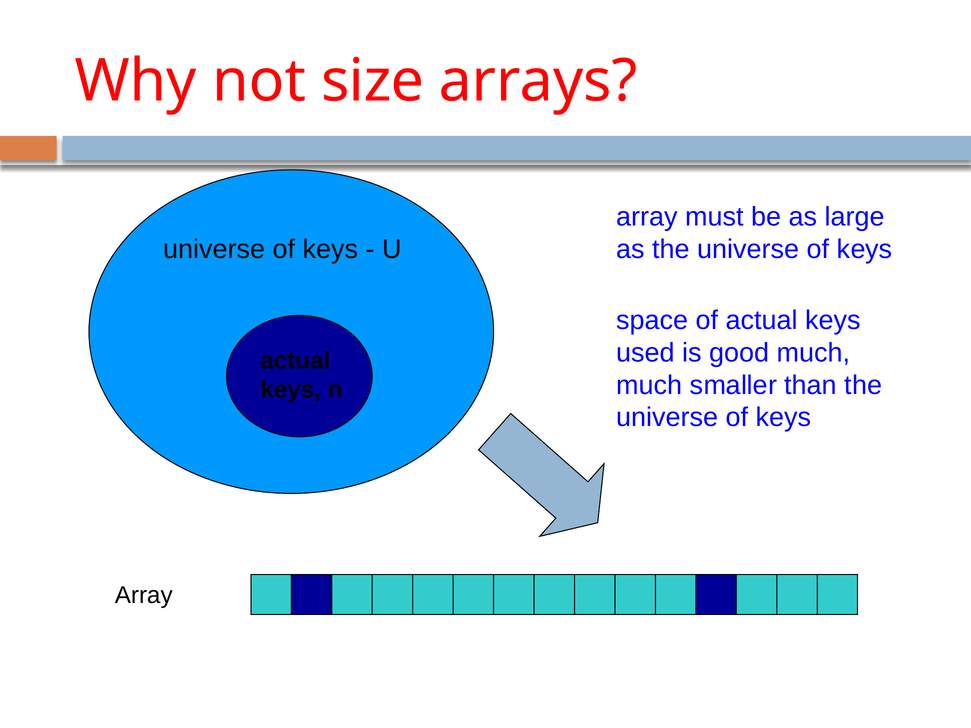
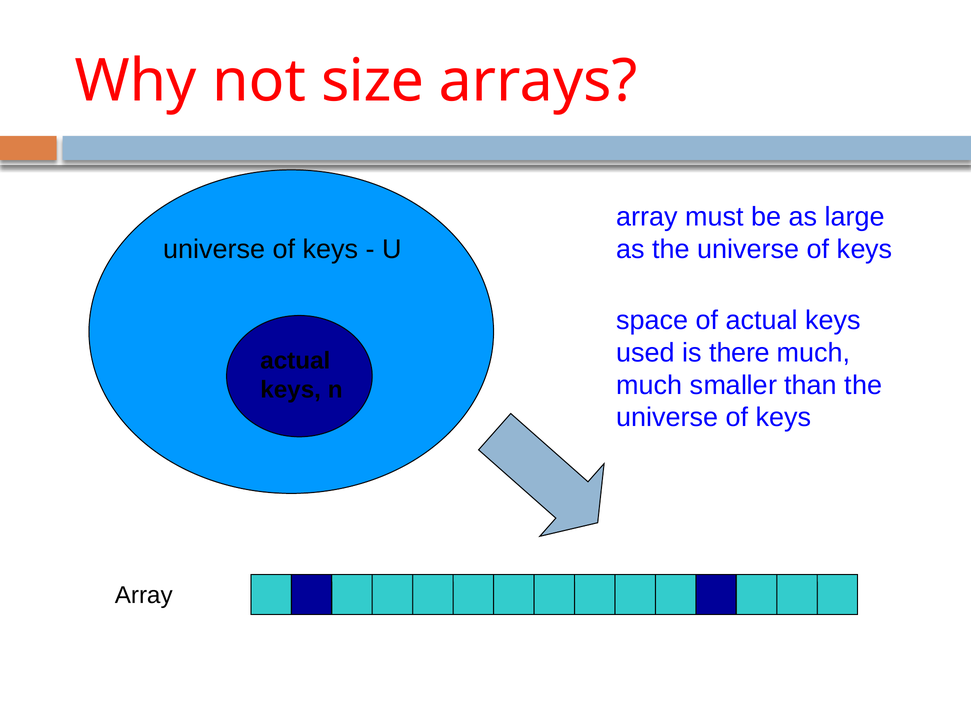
good: good -> there
